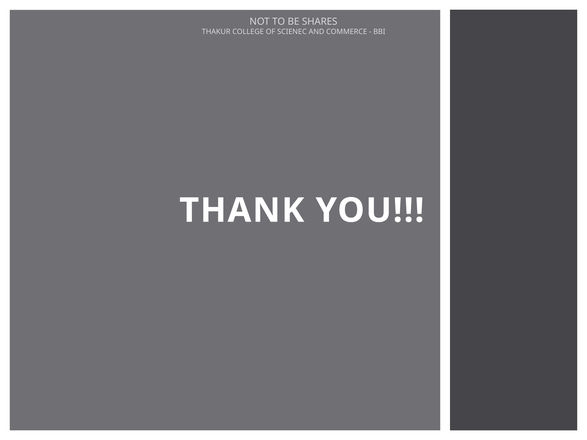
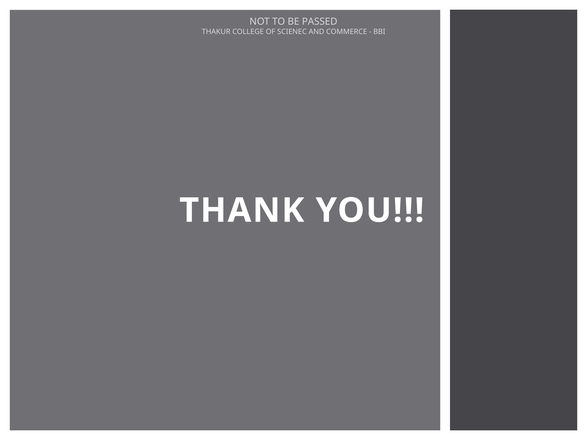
SHARES: SHARES -> PASSED
